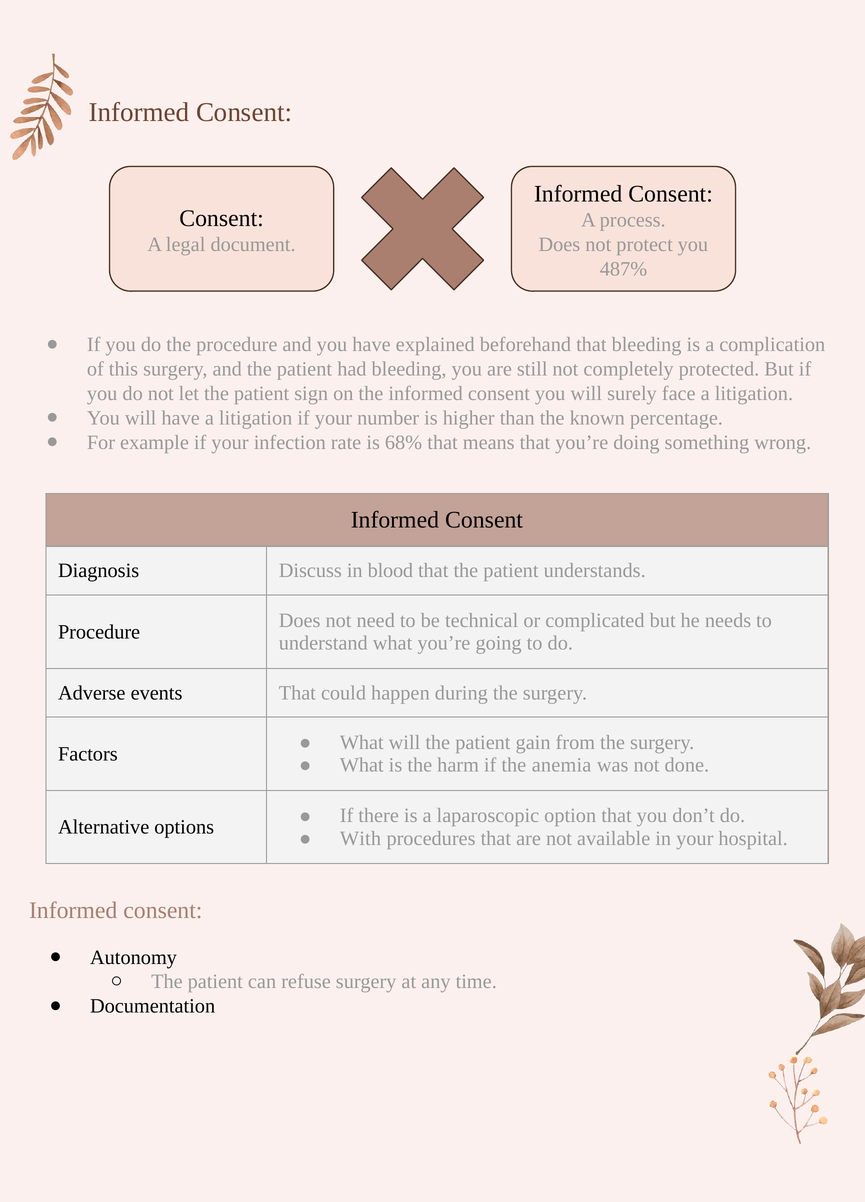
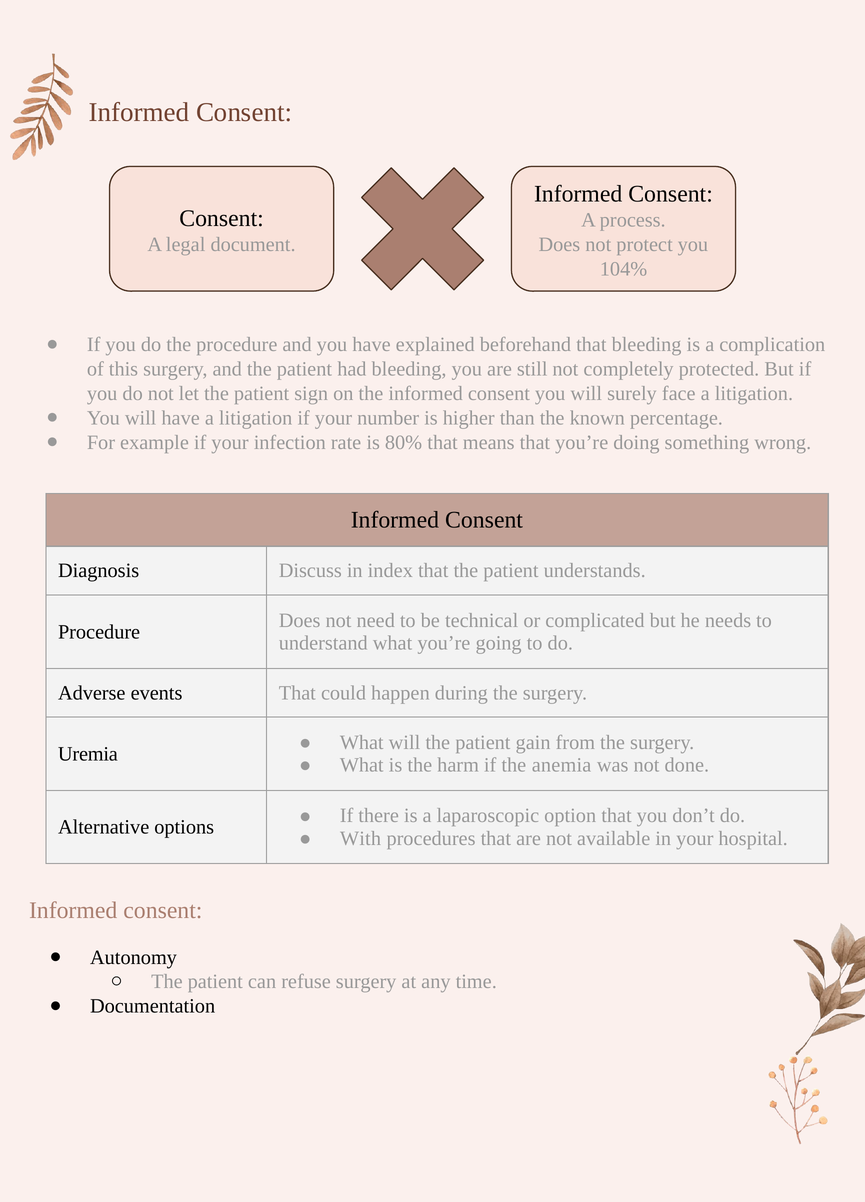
487%: 487% -> 104%
68%: 68% -> 80%
blood: blood -> index
Factors: Factors -> Uremia
